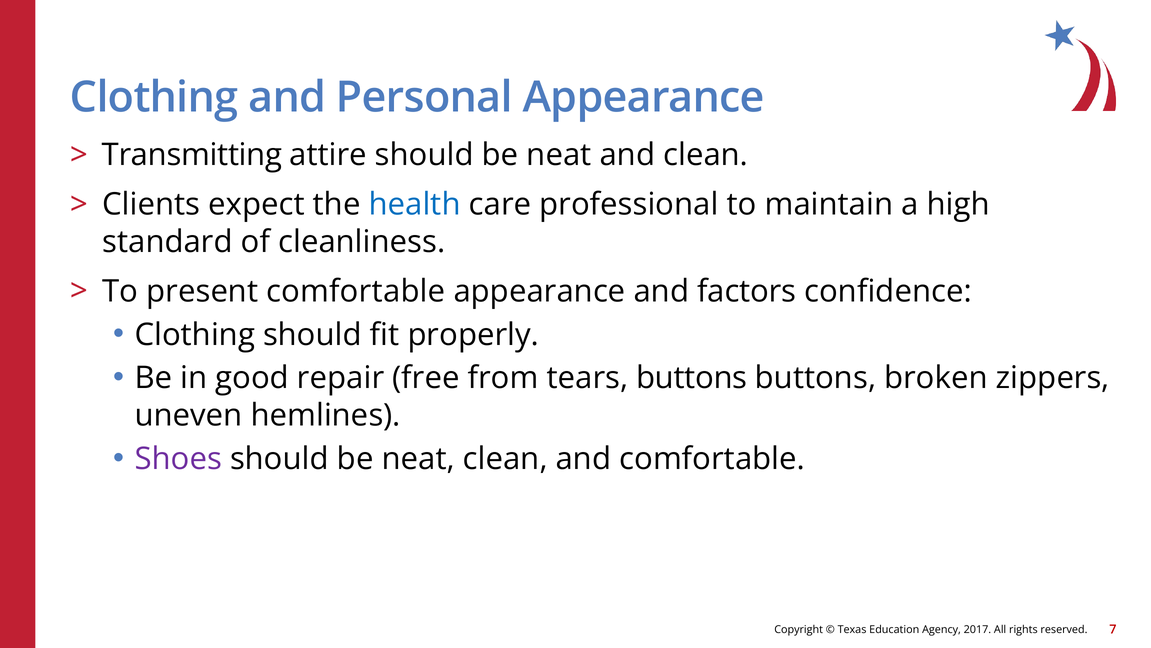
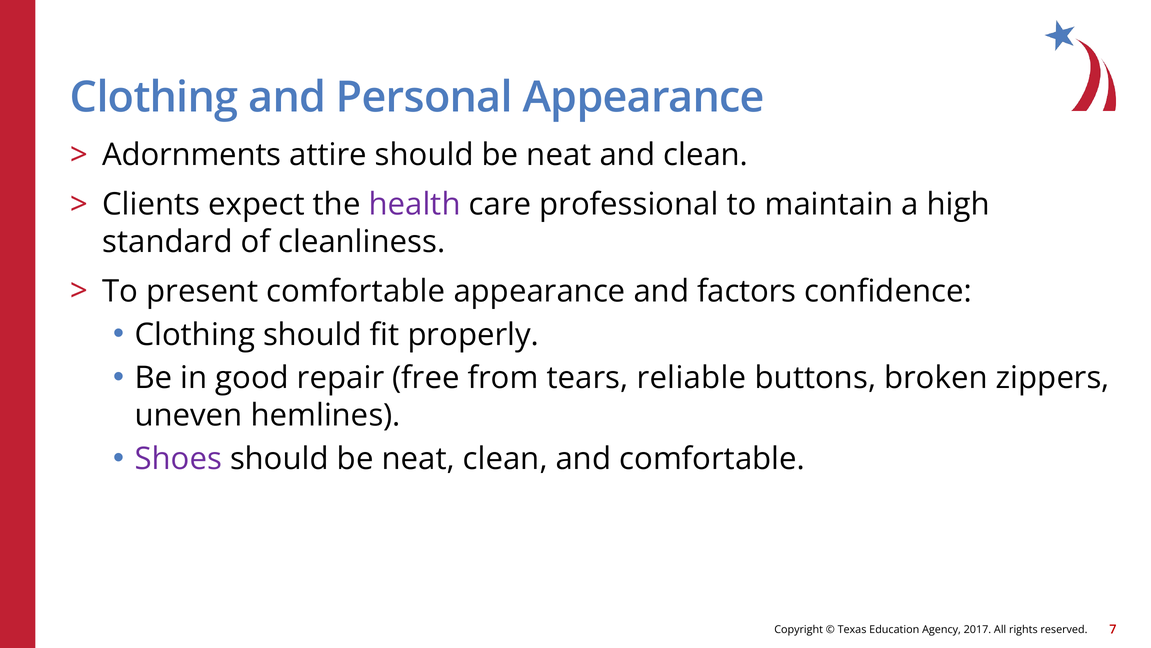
Transmitting: Transmitting -> Adornments
health colour: blue -> purple
tears buttons: buttons -> reliable
